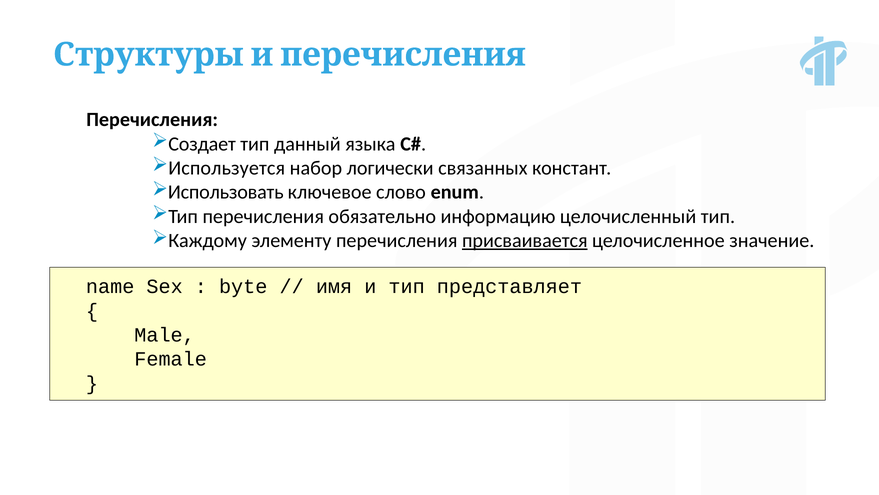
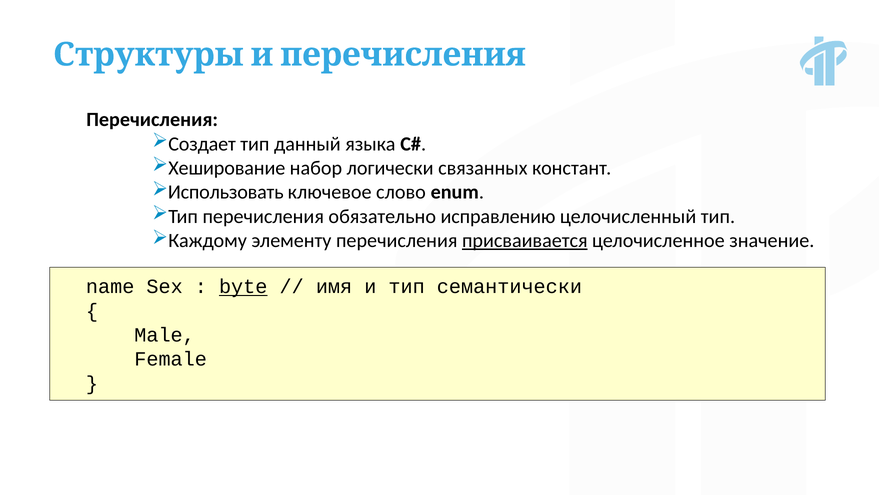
Используется: Используется -> Хеширование
информацию: информацию -> исправлению
byte underline: none -> present
представляет: представляет -> семантически
